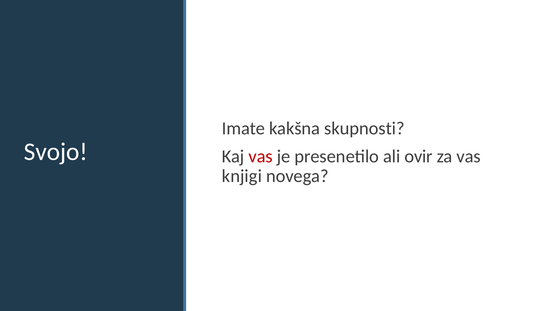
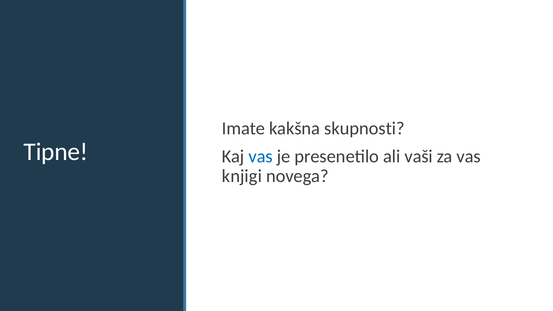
Svojo: Svojo -> Tipne
vas at (261, 156) colour: red -> blue
ovir: ovir -> vaši
